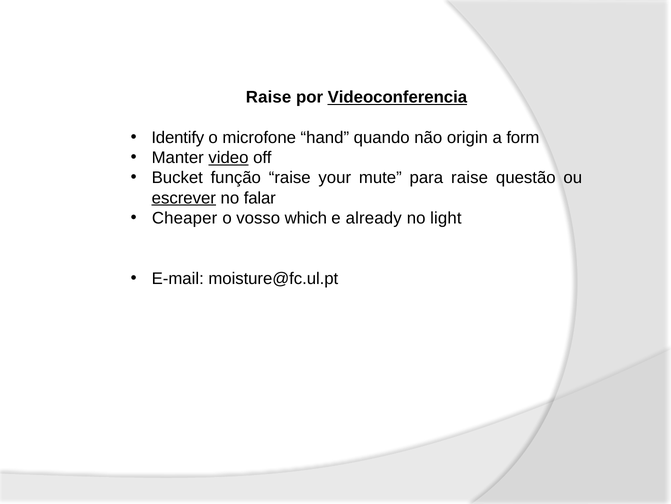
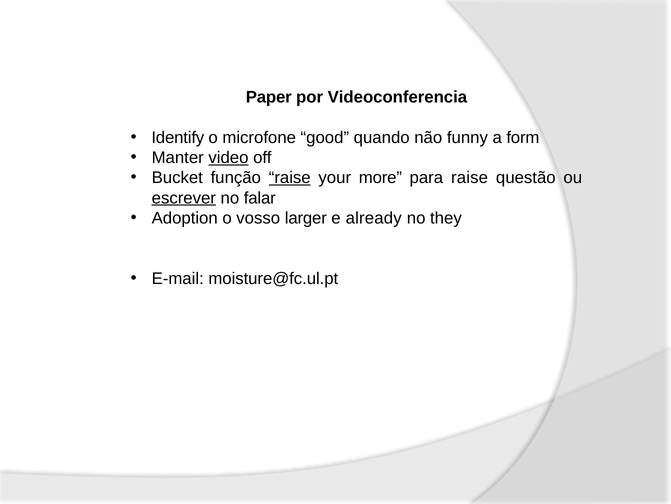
Raise at (269, 97): Raise -> Paper
Videoconferencia underline: present -> none
hand: hand -> good
origin: origin -> funny
raise at (290, 178) underline: none -> present
mute: mute -> more
Cheaper: Cheaper -> Adoption
which: which -> larger
light: light -> they
